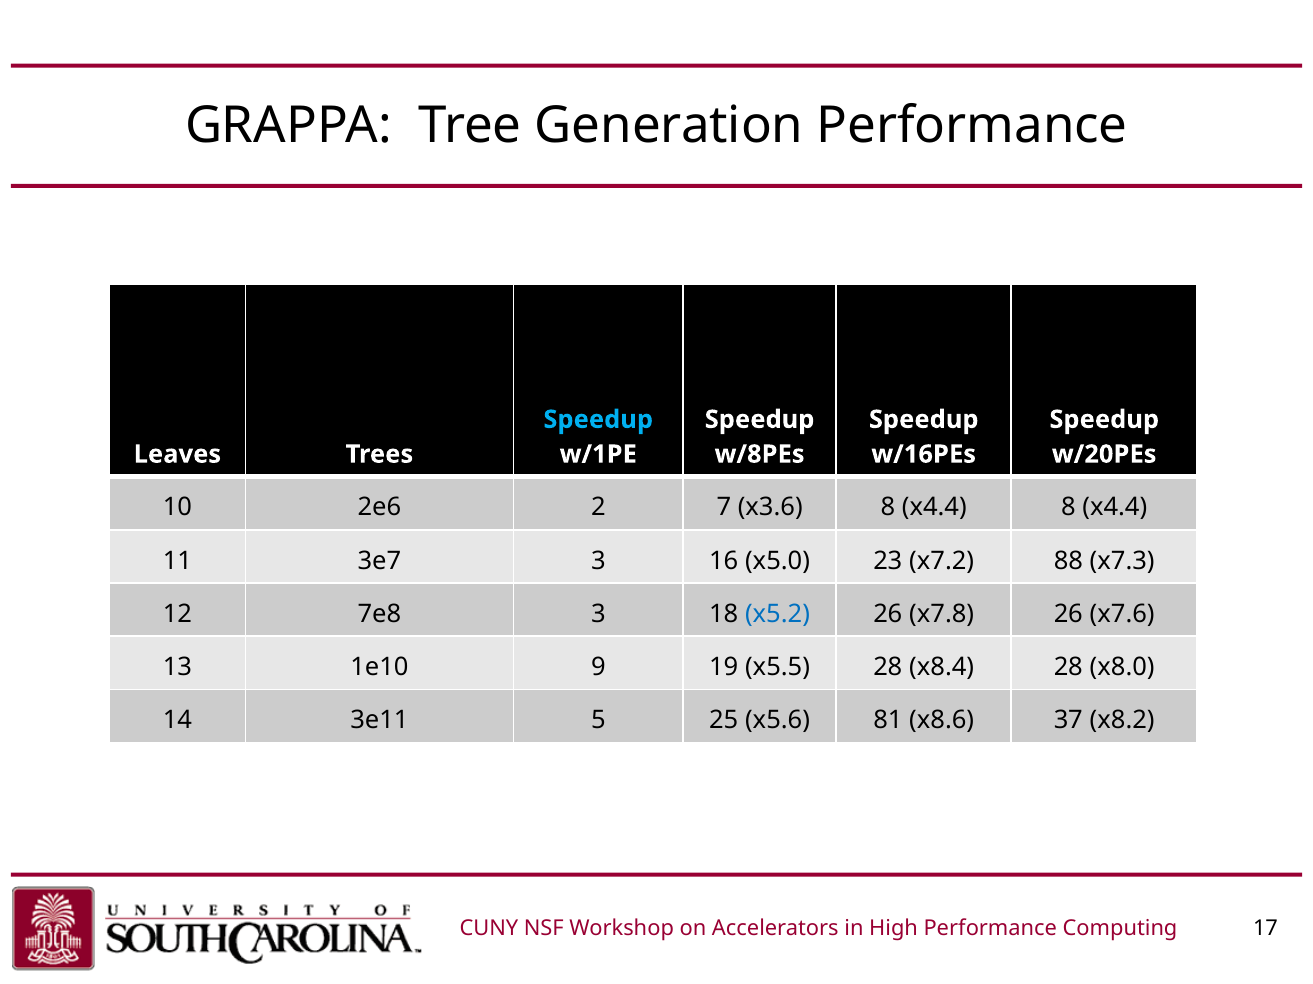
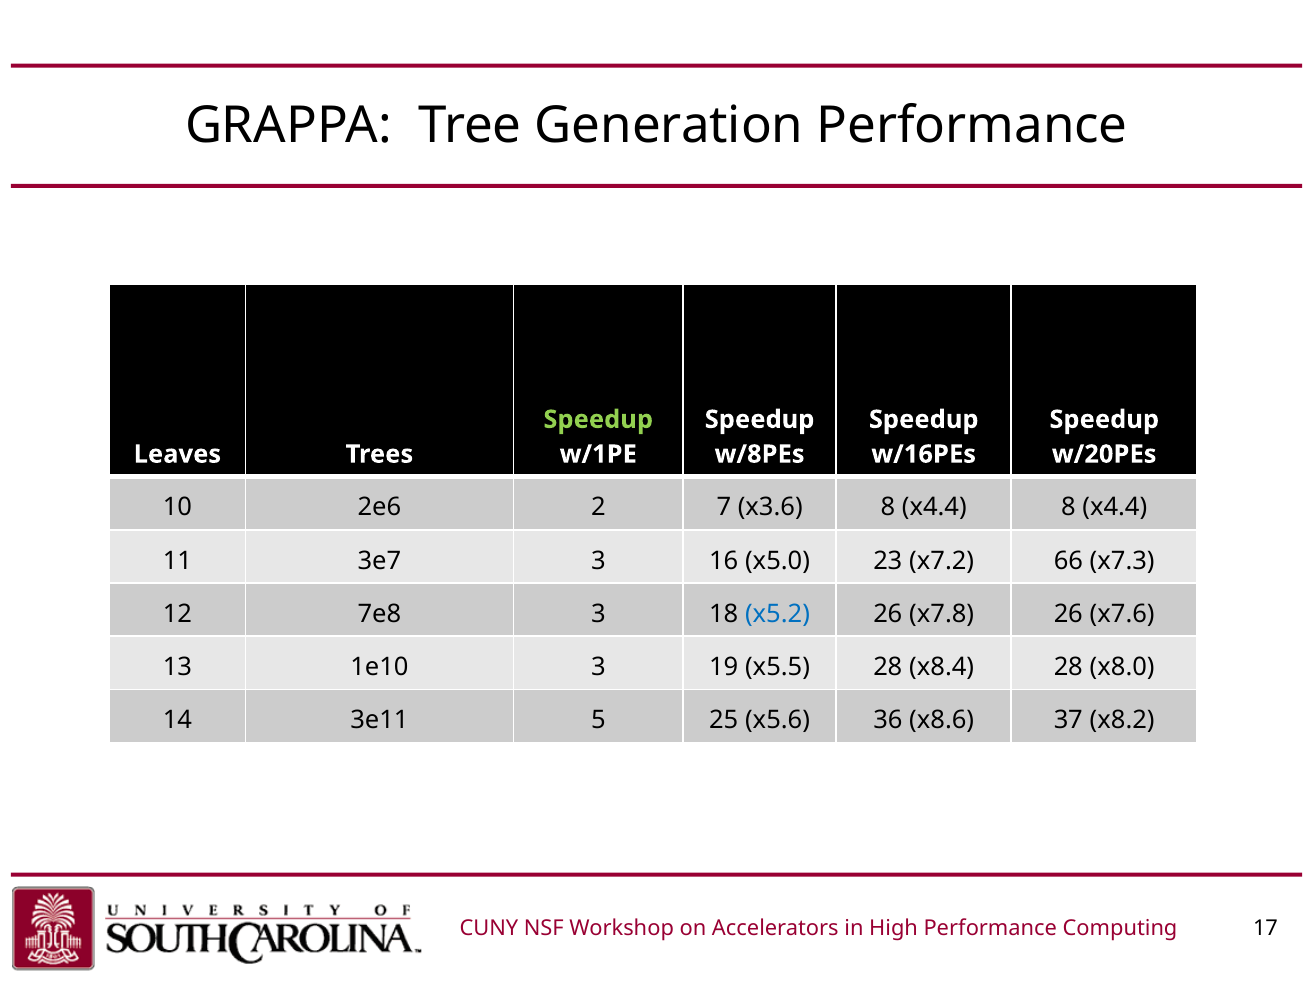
Speedup at (598, 420) colour: light blue -> light green
88: 88 -> 66
1e10 9: 9 -> 3
81: 81 -> 36
